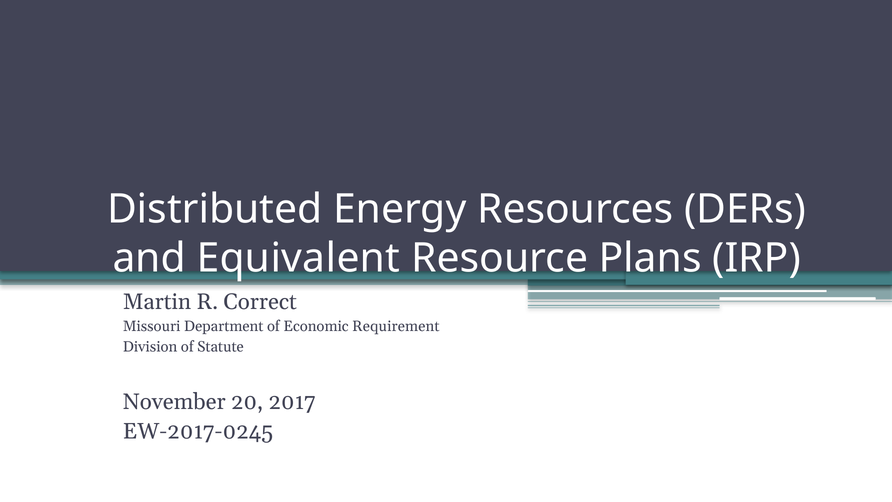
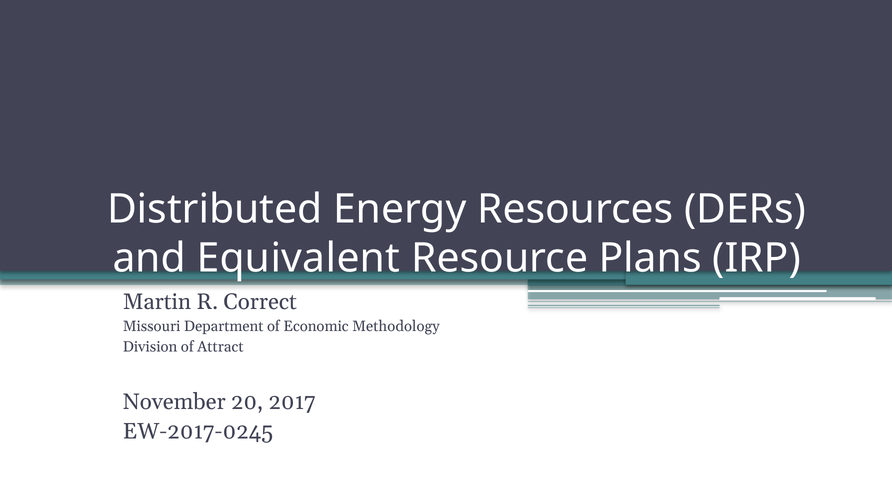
Requirement: Requirement -> Methodology
Statute: Statute -> Attract
